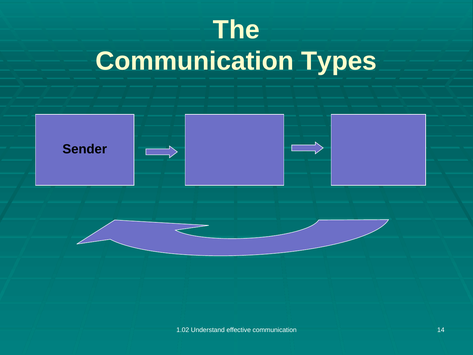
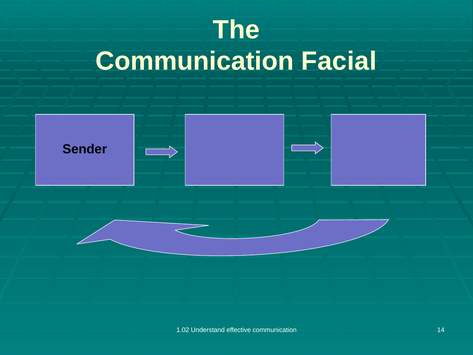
Types: Types -> Facial
